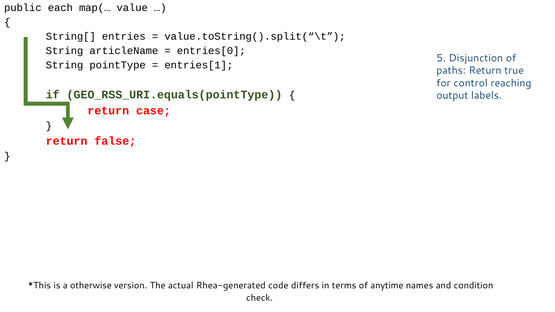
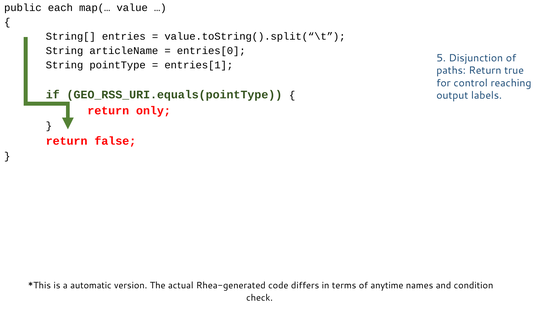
case: case -> only
otherwise: otherwise -> automatic
